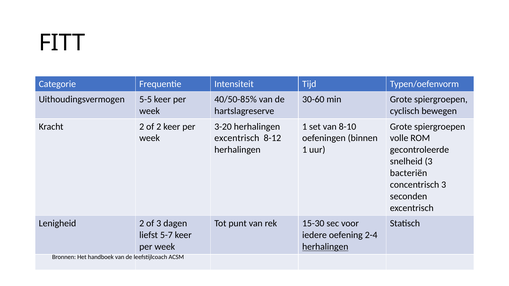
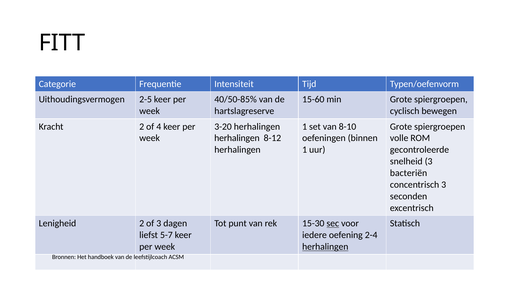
5-5: 5-5 -> 2-5
30-60: 30-60 -> 15-60
of 2: 2 -> 4
excentrisch at (237, 138): excentrisch -> herhalingen
sec underline: none -> present
